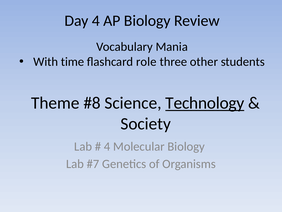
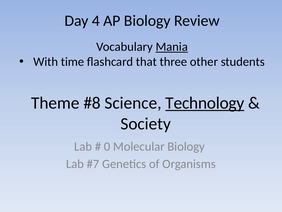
Mania underline: none -> present
role: role -> that
4 at (107, 146): 4 -> 0
